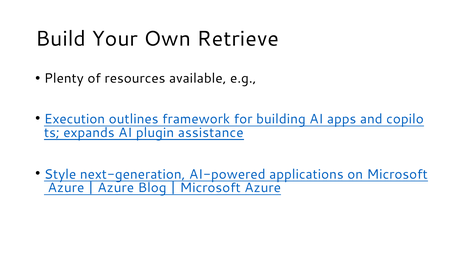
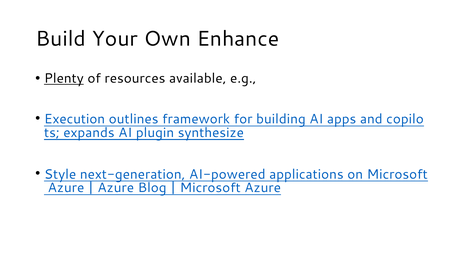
Retrieve: Retrieve -> Enhance
Plenty underline: none -> present
assistance: assistance -> synthesize
